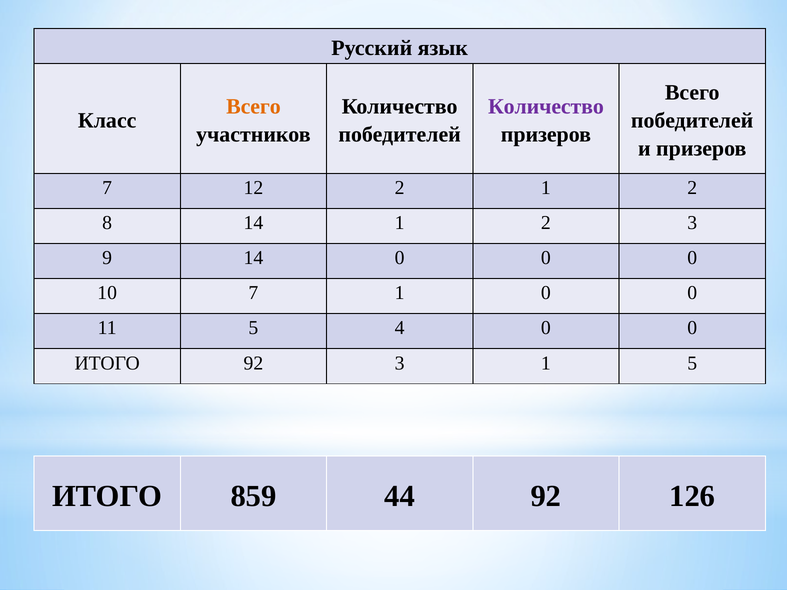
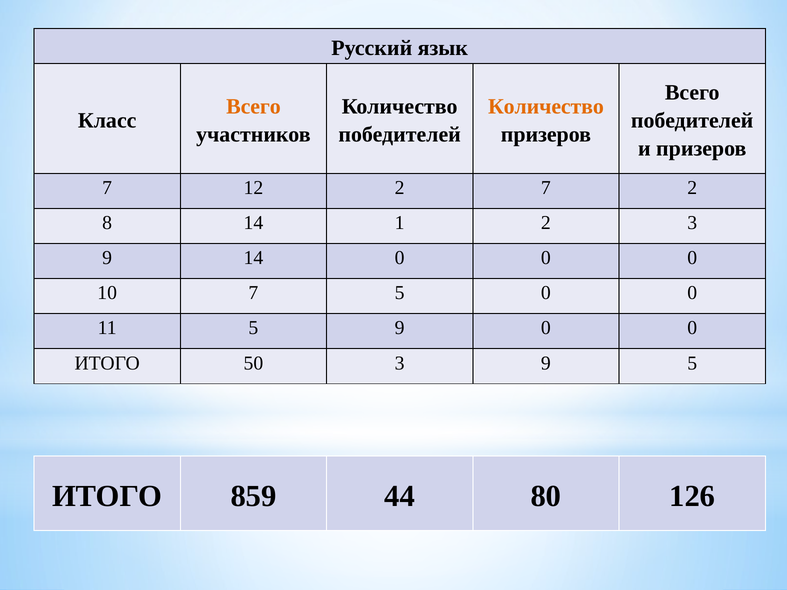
Количество at (546, 107) colour: purple -> orange
2 1: 1 -> 7
7 1: 1 -> 5
5 4: 4 -> 9
ИТОГО 92: 92 -> 50
1 at (546, 363): 1 -> 9
44 92: 92 -> 80
